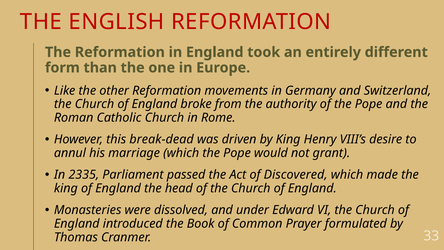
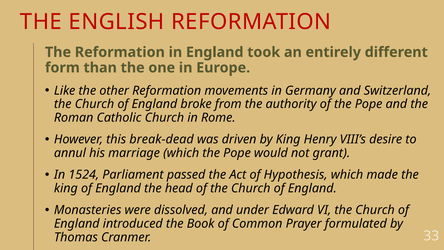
2335: 2335 -> 1524
Discovered: Discovered -> Hypothesis
